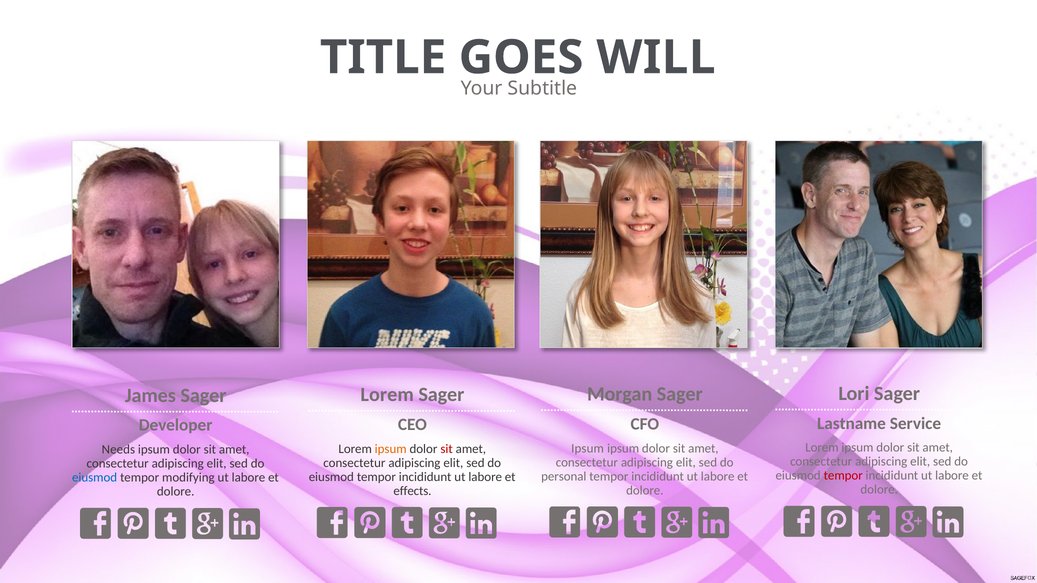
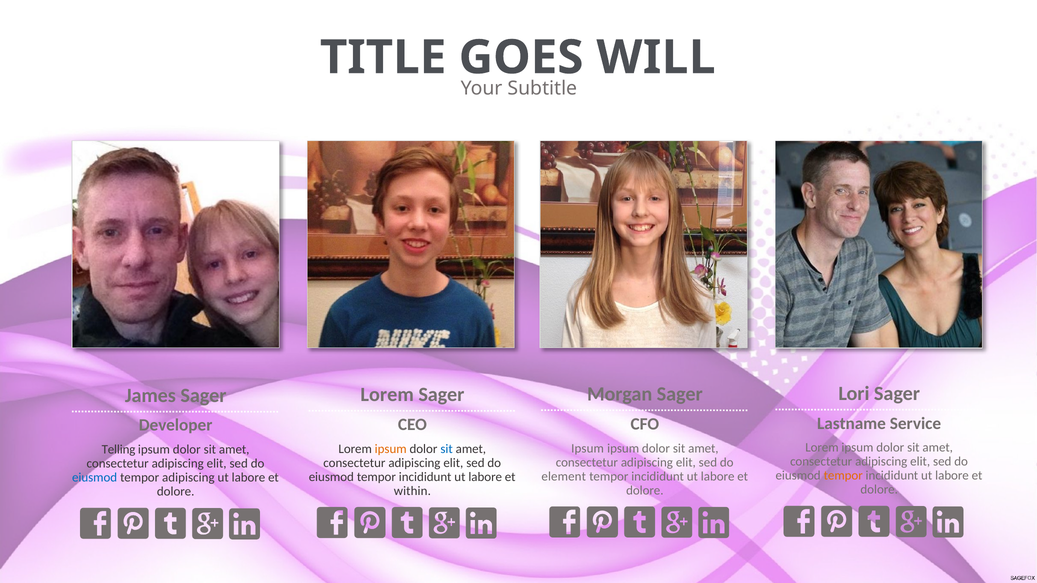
sit at (447, 449) colour: red -> blue
Needs: Needs -> Telling
tempor at (843, 476) colour: red -> orange
personal: personal -> element
tempor modifying: modifying -> adipiscing
effects: effects -> within
